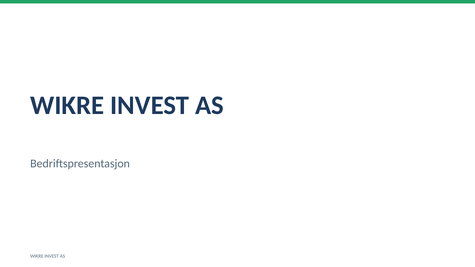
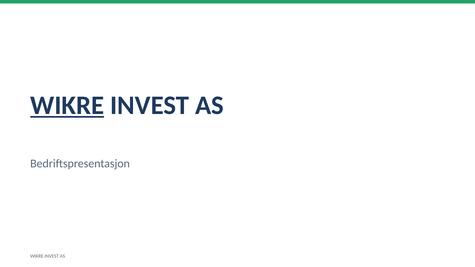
WIKRE at (67, 105) underline: none -> present
